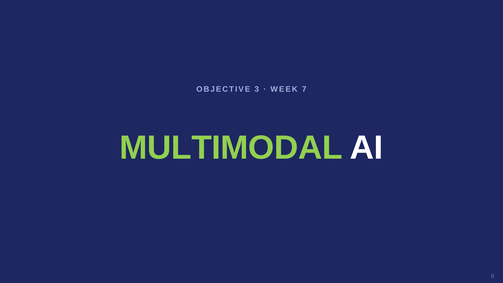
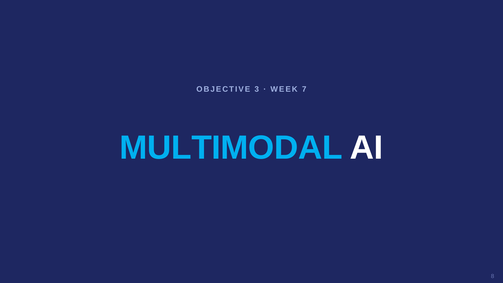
MULTIMODAL colour: light green -> light blue
